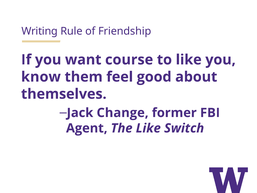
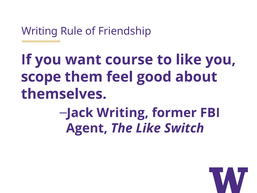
know: know -> scope
Jack Change: Change -> Writing
